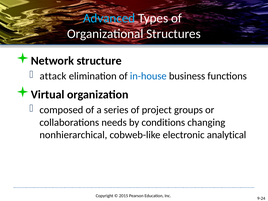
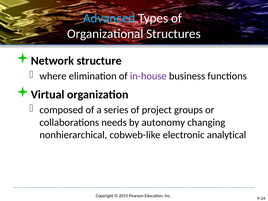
attack: attack -> where
in-house colour: blue -> purple
conditions: conditions -> autonomy
